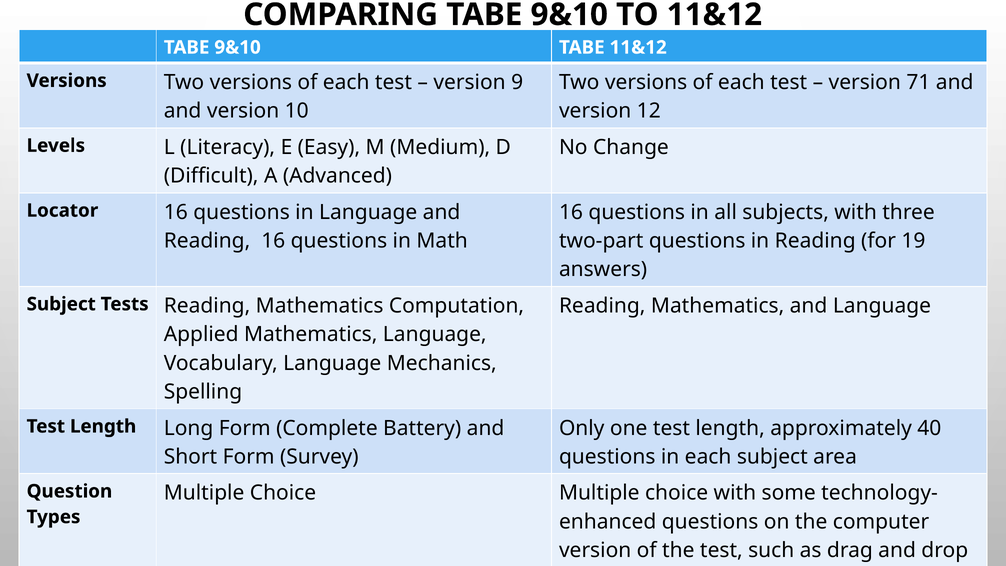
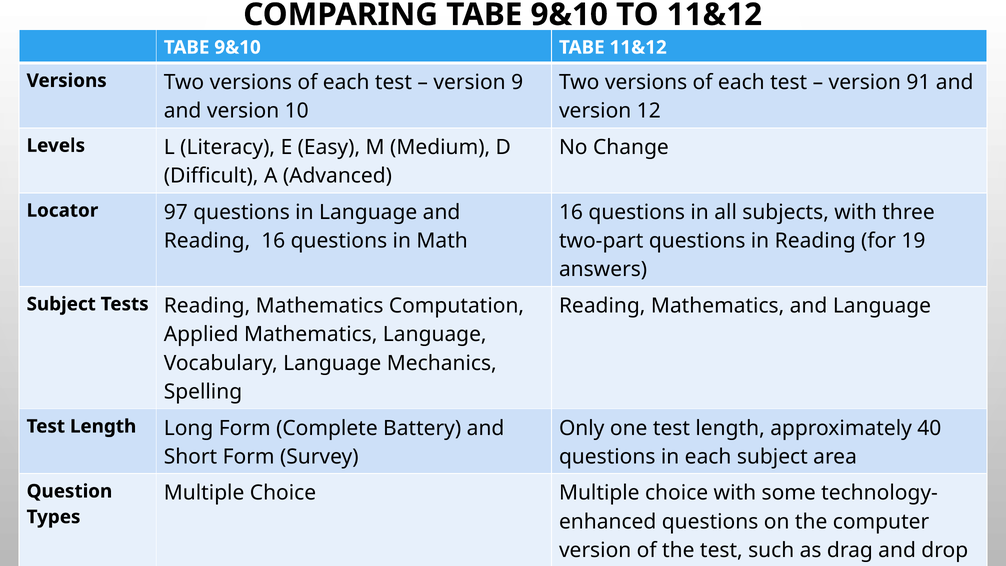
71: 71 -> 91
Locator 16: 16 -> 97
